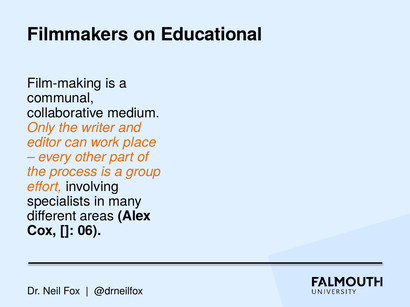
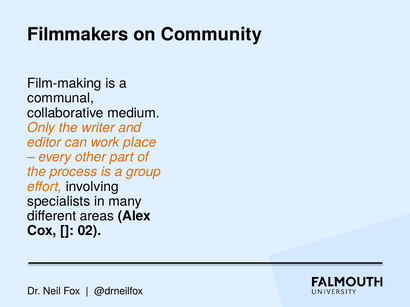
Educational: Educational -> Community
06: 06 -> 02
